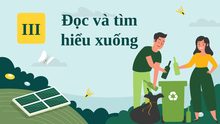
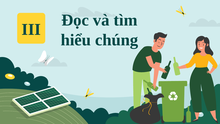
xuống: xuống -> chúng
